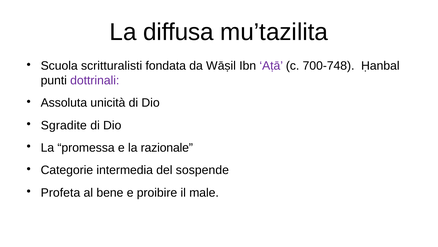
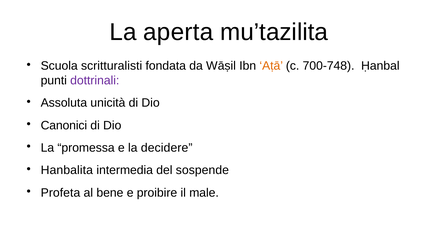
diffusa: diffusa -> aperta
Aṭā colour: purple -> orange
Sgradite: Sgradite -> Canonici
razionale: razionale -> decidere
Categorie: Categorie -> Hanbalita
